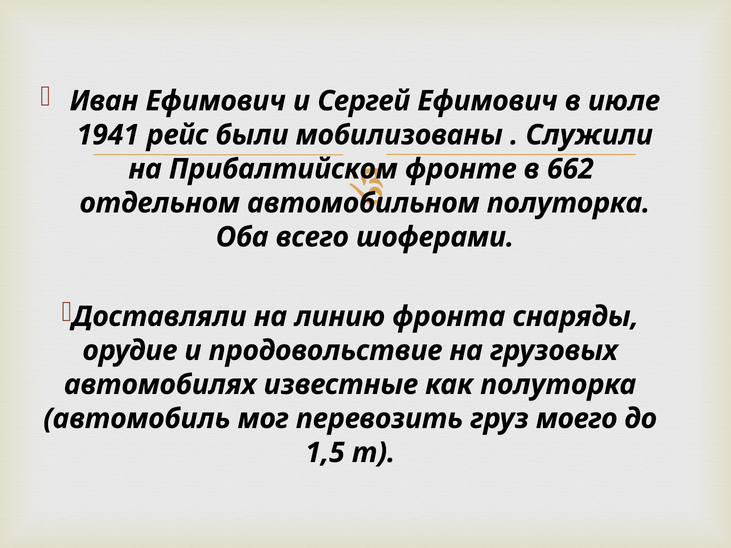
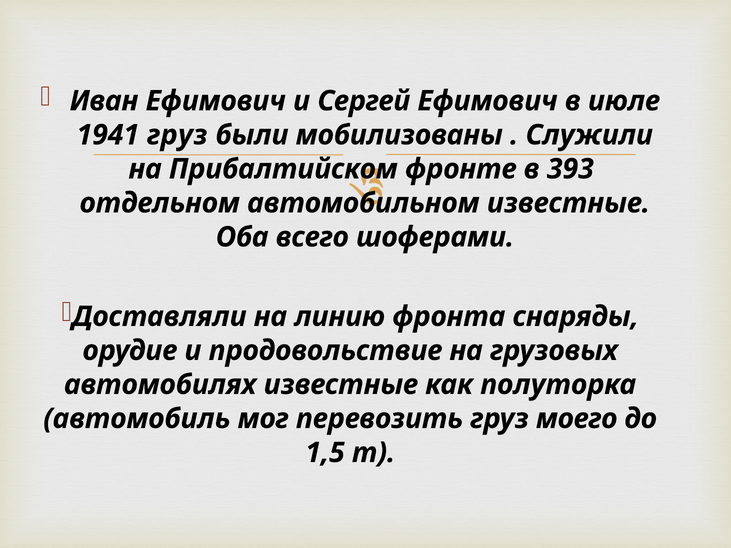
1941 рейс: рейс -> груз
662: 662 -> 393
полуторка at (569, 203): полуторка -> известные
